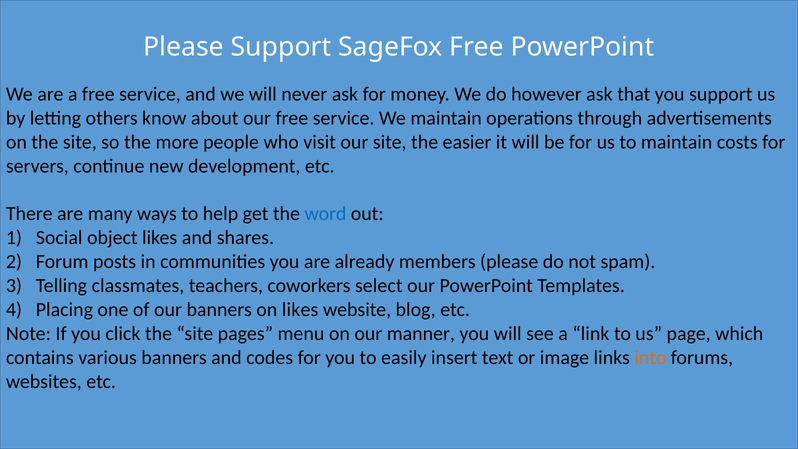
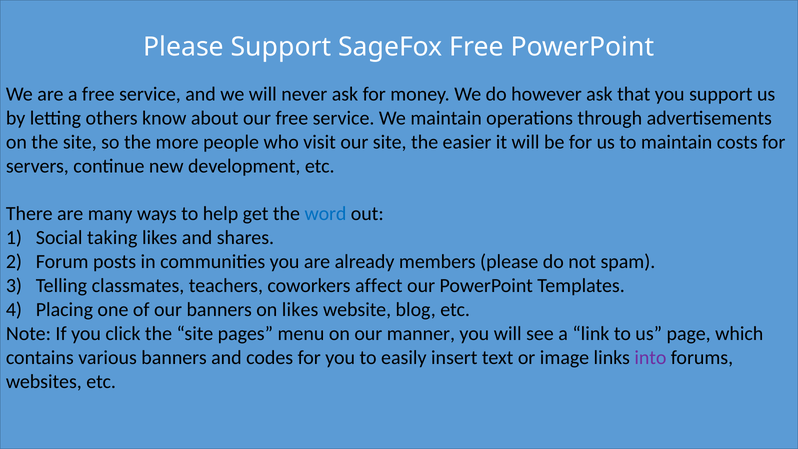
object: object -> taking
select: select -> affect
into colour: orange -> purple
